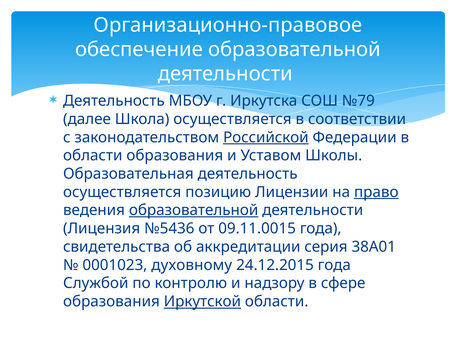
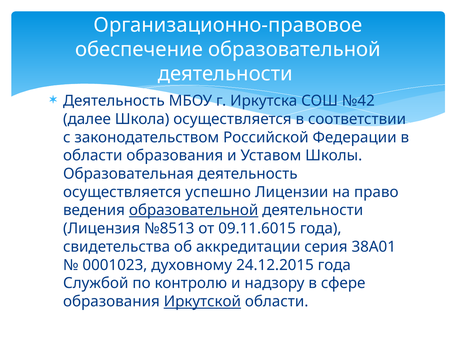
№79: №79 -> №42
Российской underline: present -> none
позицию: позицию -> успешно
право underline: present -> none
№5436: №5436 -> №8513
09.11.0015: 09.11.0015 -> 09.11.6015
